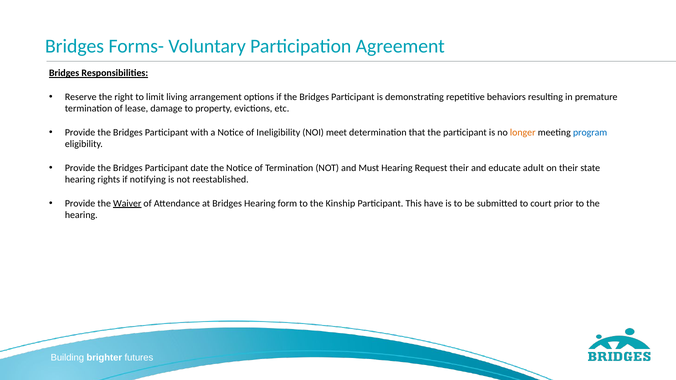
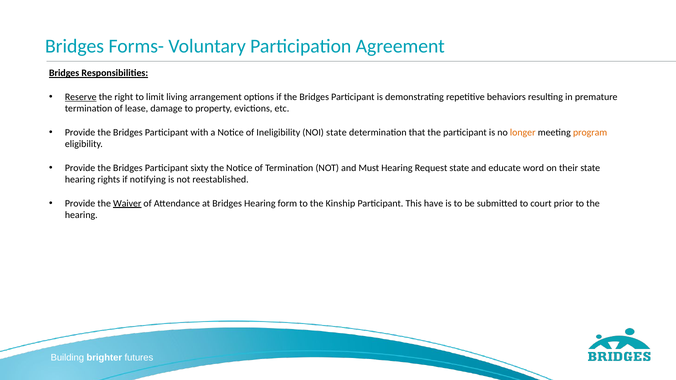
Reserve underline: none -> present
NOI meet: meet -> state
program colour: blue -> orange
date: date -> sixty
Request their: their -> state
adult: adult -> word
